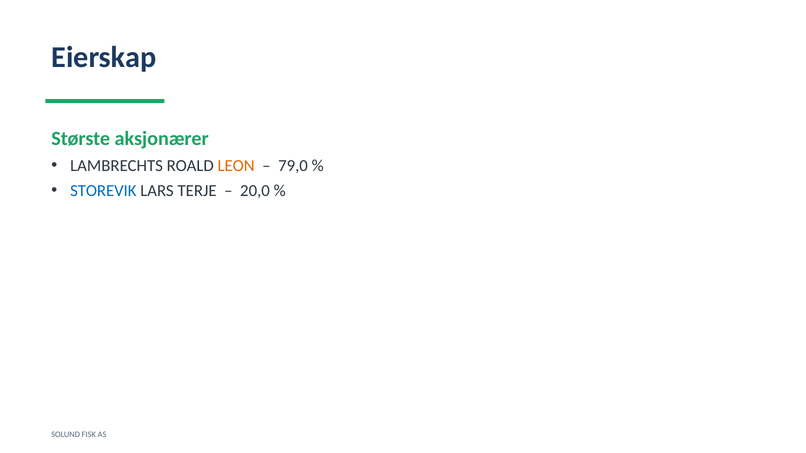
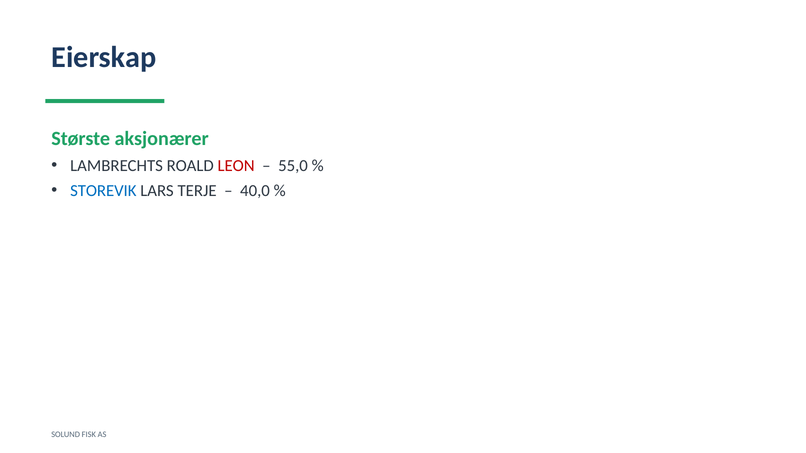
LEON colour: orange -> red
79,0: 79,0 -> 55,0
20,0: 20,0 -> 40,0
